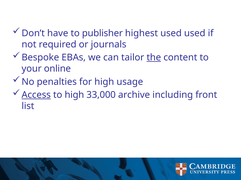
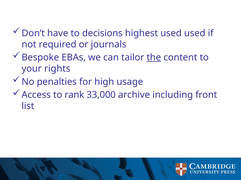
publisher: publisher -> decisions
online: online -> rights
Access underline: present -> none
to high: high -> rank
